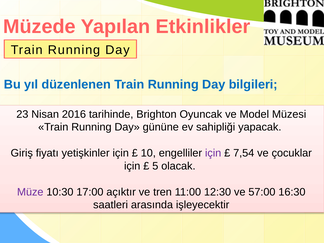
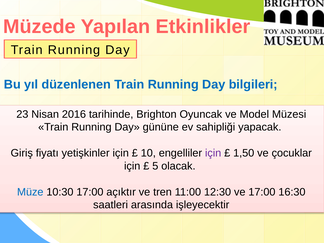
7,54: 7,54 -> 1,50
Müze colour: purple -> blue
ve 57:00: 57:00 -> 17:00
